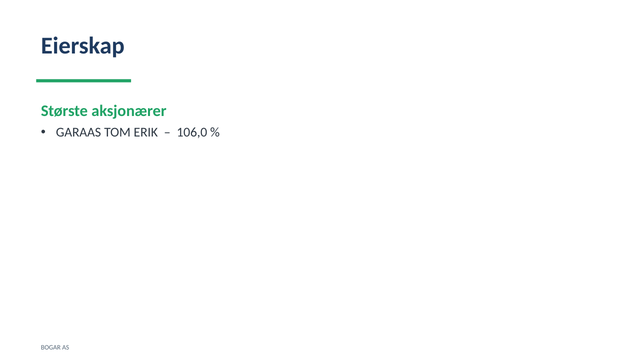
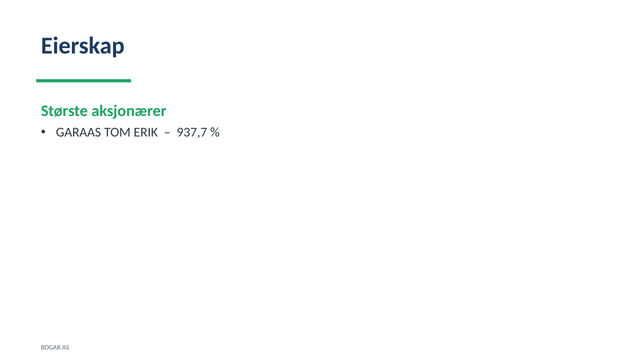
106,0: 106,0 -> 937,7
